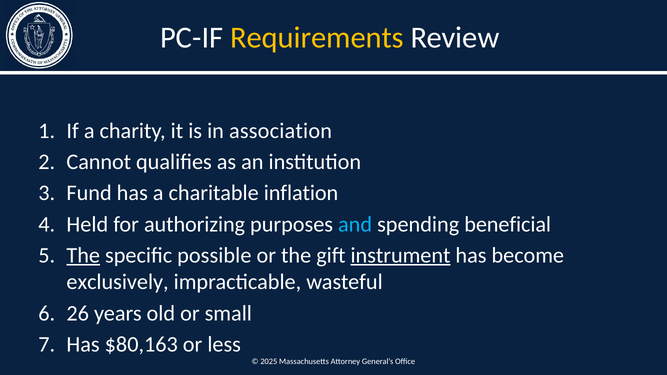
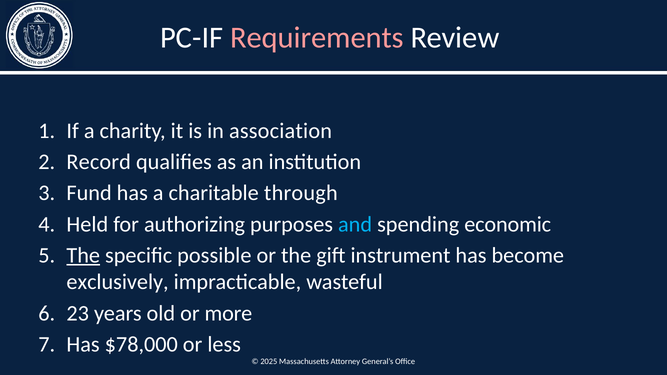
Requirements colour: yellow -> pink
Cannot: Cannot -> Record
inflation: inflation -> through
beneficial: beneficial -> economic
instrument underline: present -> none
26: 26 -> 23
small: small -> more
$80,163: $80,163 -> $78,000
